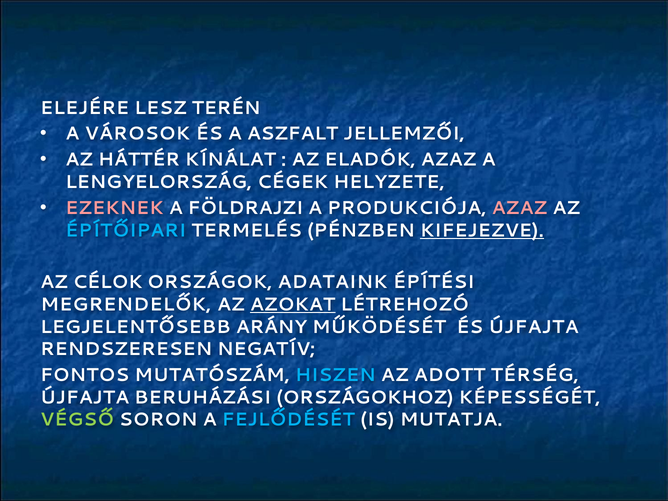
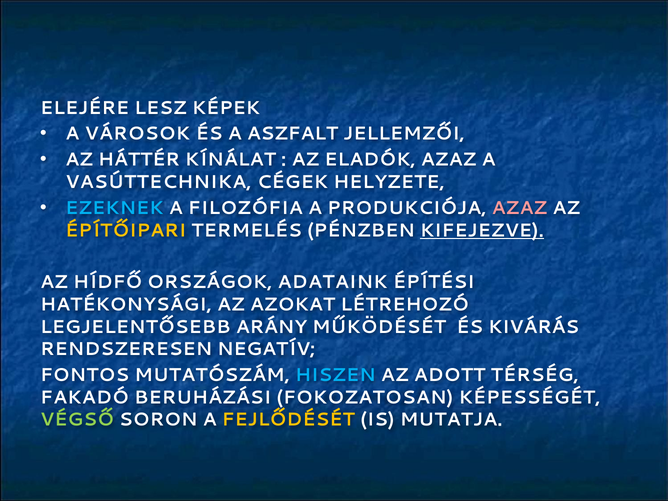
TERÉN: TERÉN -> KÉPEK
LENGYELORSZÁG: LENGYELORSZÁG -> VASÚTTECHNIKA
EZEKNEK colour: pink -> light blue
FÖLDRAJZI: FÖLDRAJZI -> FILOZÓFIA
ÉPÍTŐIPARI colour: light blue -> yellow
CÉLOK: CÉLOK -> HÍDFŐ
MEGRENDELŐK: MEGRENDELŐK -> HATÉKONYSÁGI
AZOKAT underline: present -> none
ÉS ÚJFAJTA: ÚJFAJTA -> KIVÁRÁS
ÚJFAJTA at (85, 397): ÚJFAJTA -> FAKADÓ
ORSZÁGOKHOZ: ORSZÁGOKHOZ -> FOKOZATOSAN
FEJLŐDÉSÉT colour: light blue -> yellow
